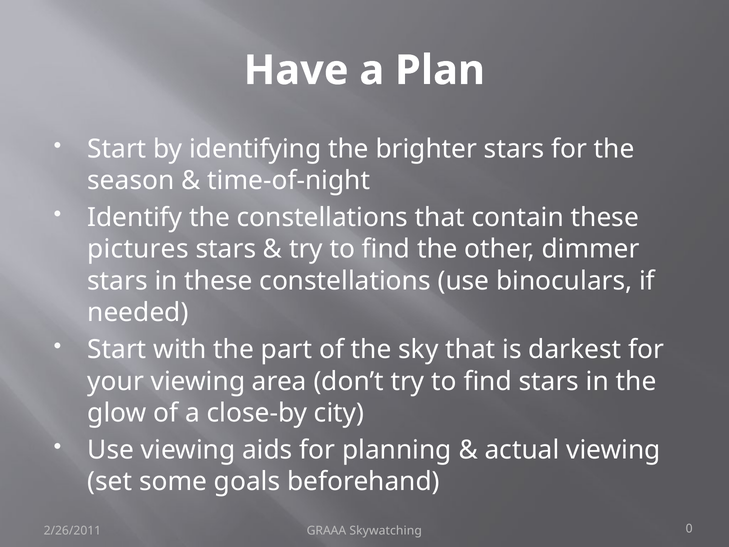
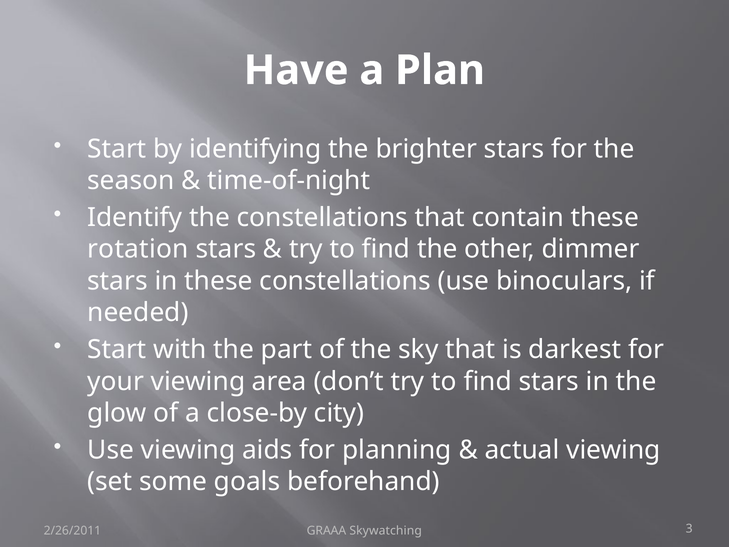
pictures: pictures -> rotation
0: 0 -> 3
